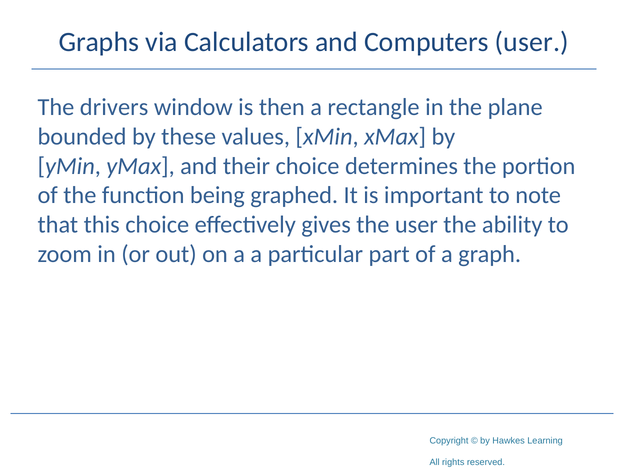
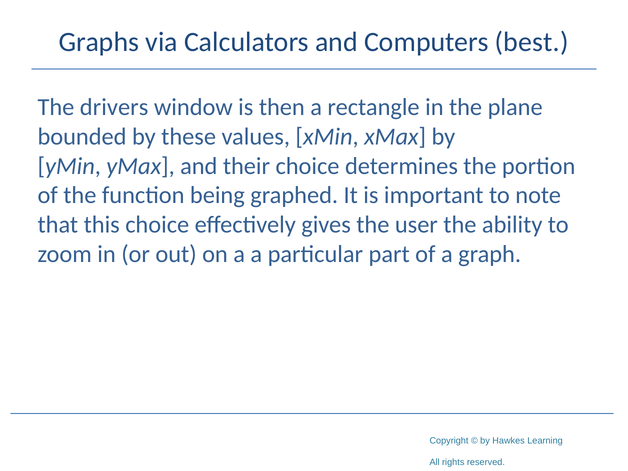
Computers user: user -> best
